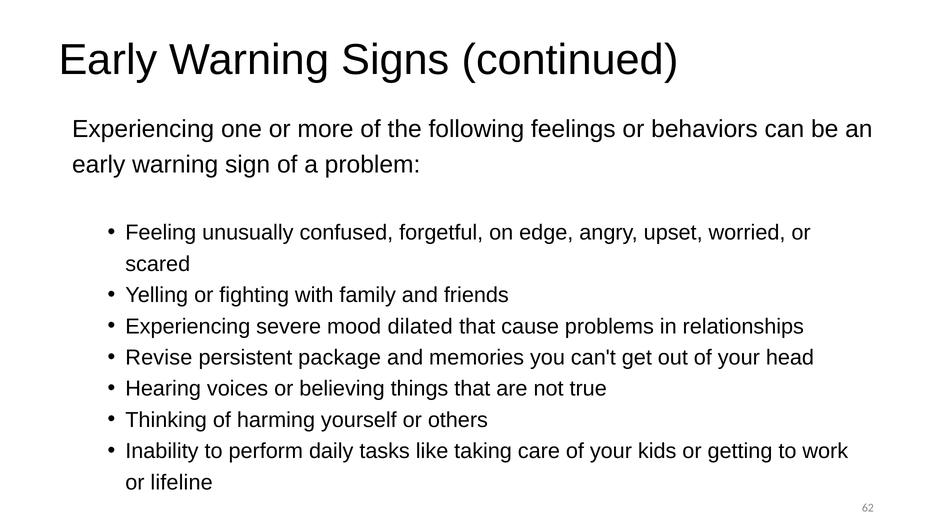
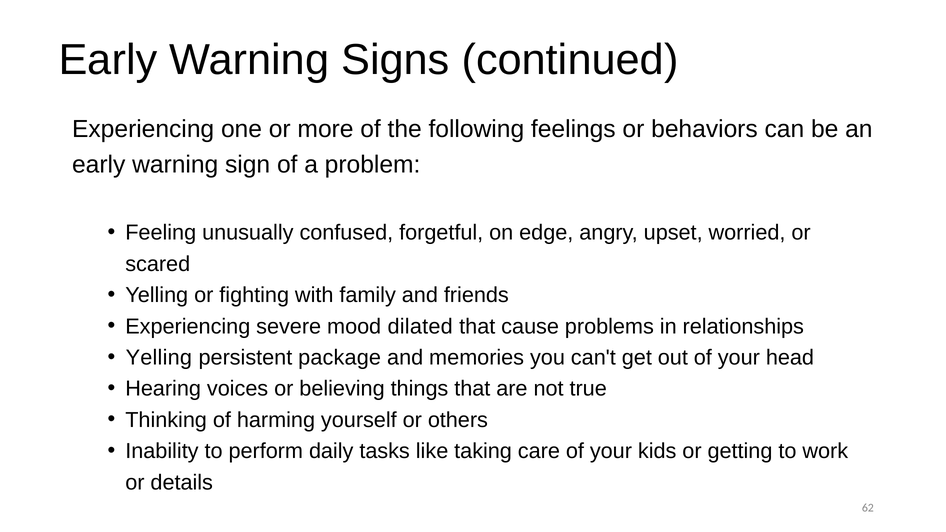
Revise at (159, 358): Revise -> Yelling
lifeline: lifeline -> details
